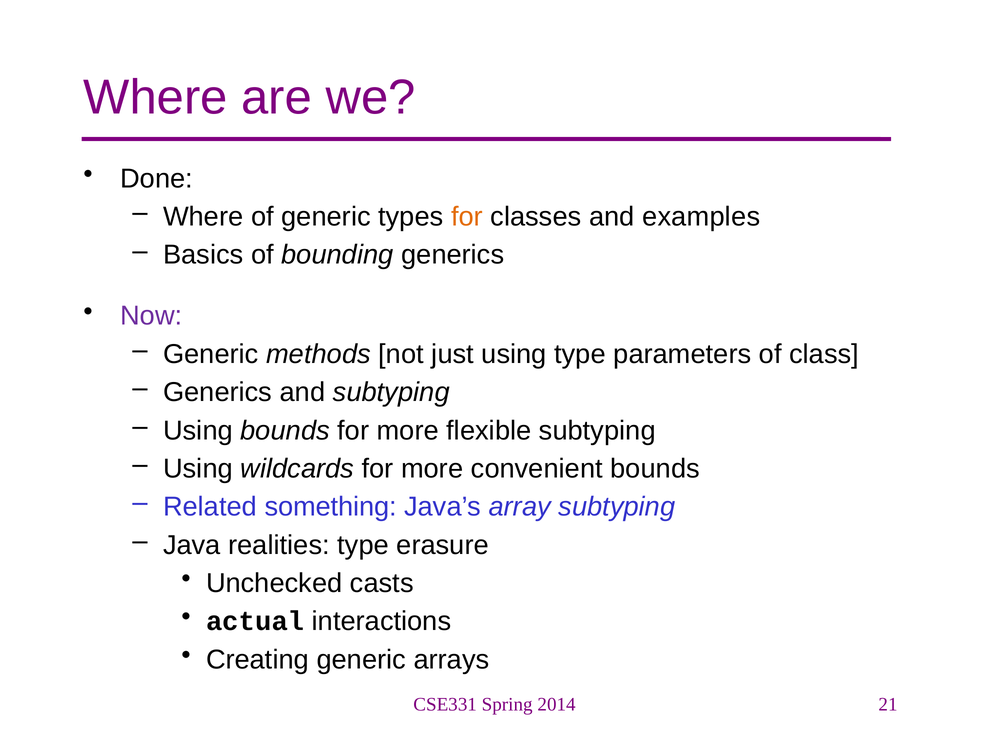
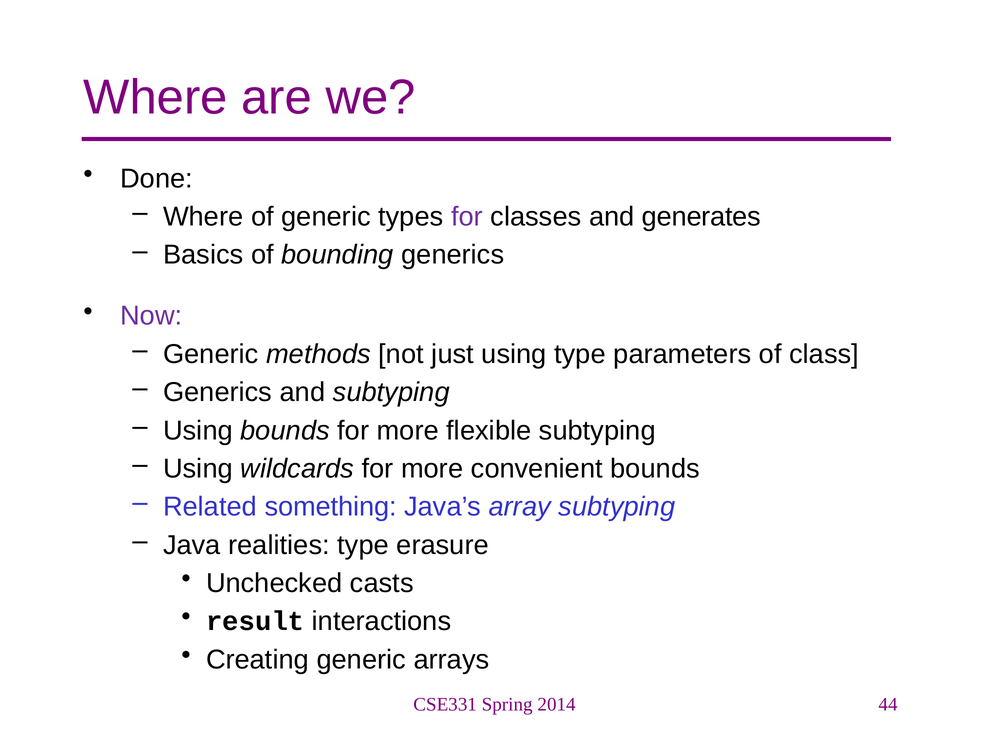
for at (467, 217) colour: orange -> purple
examples: examples -> generates
actual: actual -> result
21: 21 -> 44
